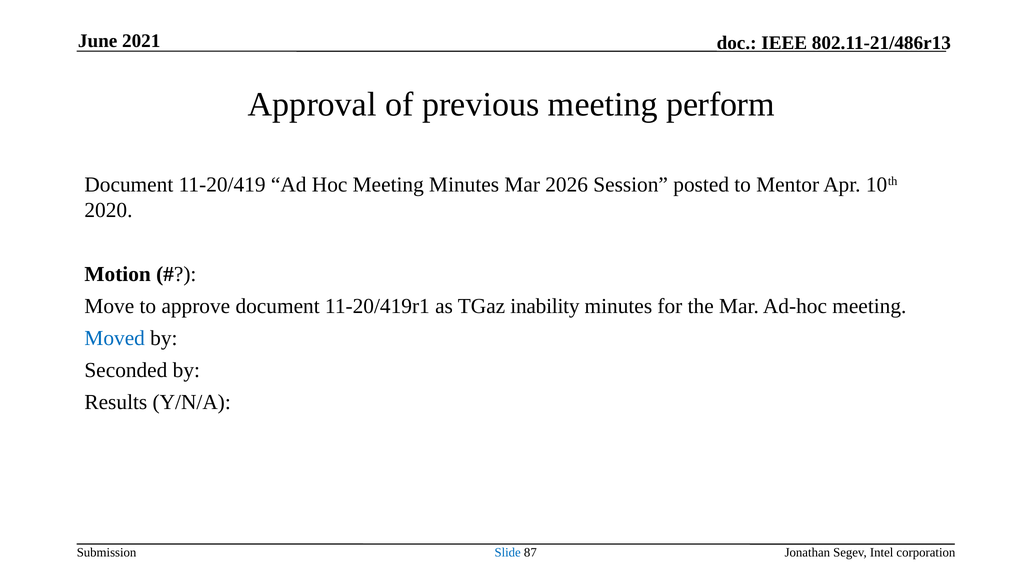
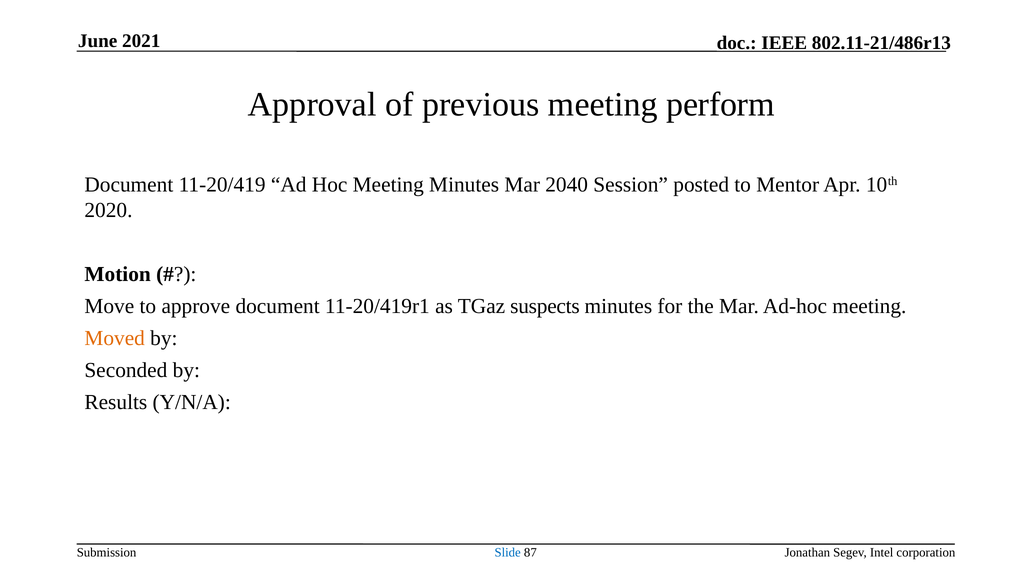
2026: 2026 -> 2040
inability: inability -> suspects
Moved colour: blue -> orange
